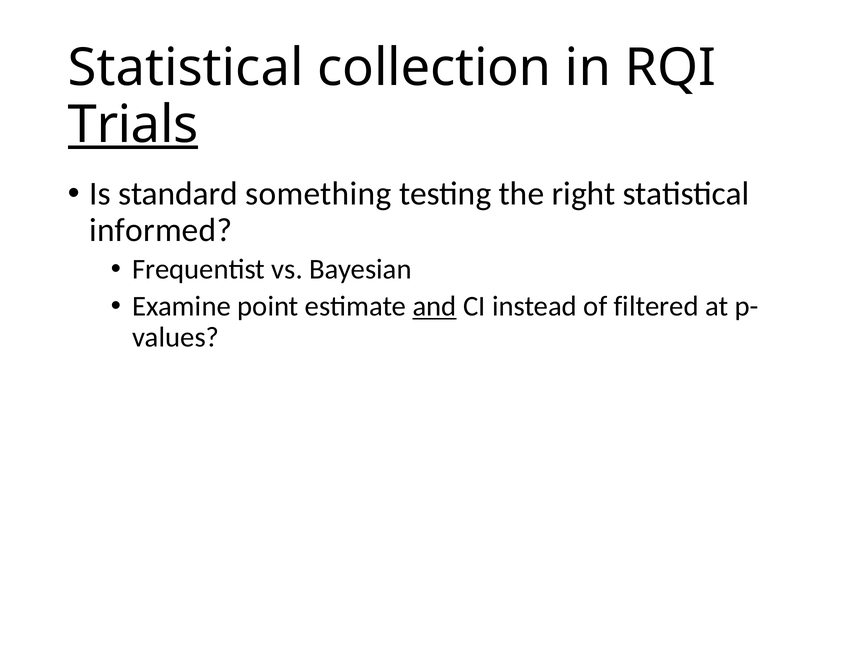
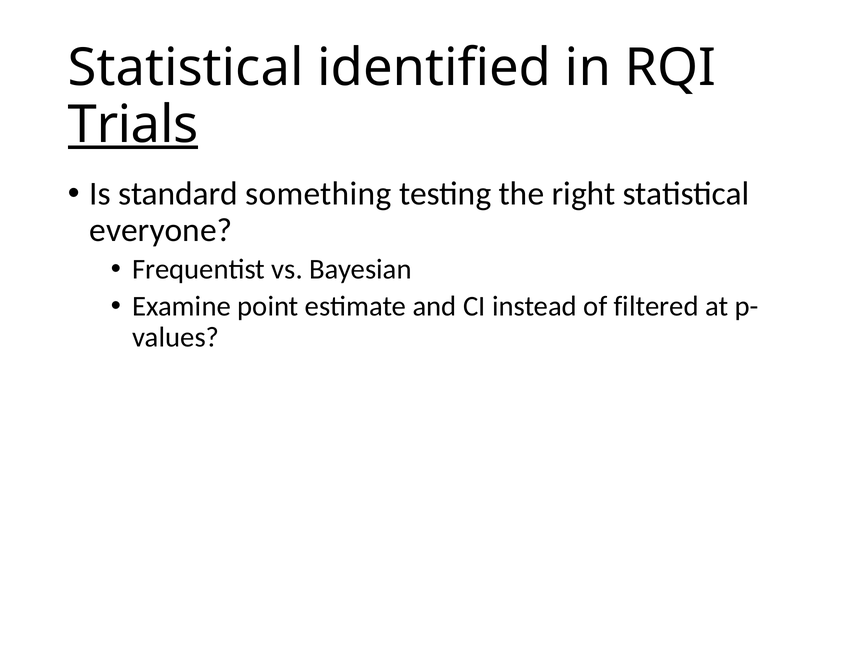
collection: collection -> identified
informed: informed -> everyone
and underline: present -> none
